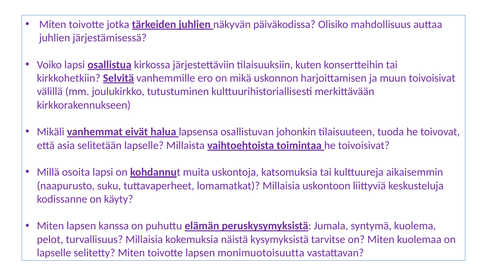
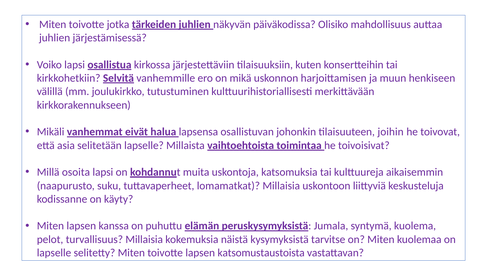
muun toivoisivat: toivoisivat -> henkiseen
tuoda: tuoda -> joihin
monimuotoisuutta: monimuotoisuutta -> katsomustaustoista
